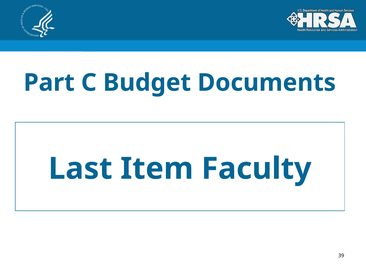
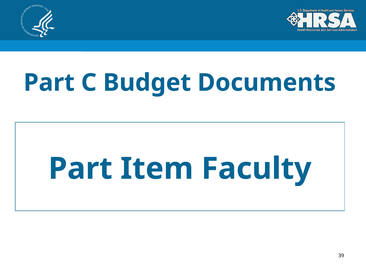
Last at (80, 168): Last -> Part
